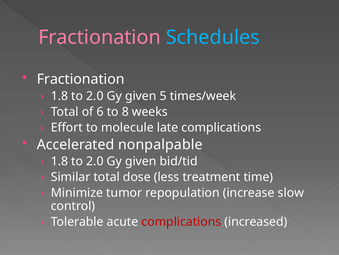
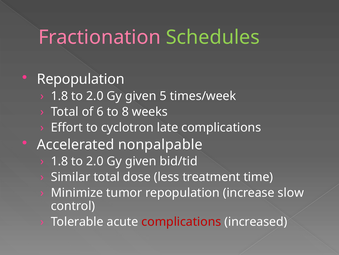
Schedules colour: light blue -> light green
Fractionation at (81, 79): Fractionation -> Repopulation
molecule: molecule -> cyclotron
